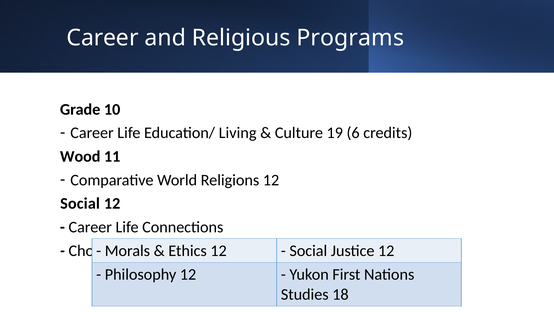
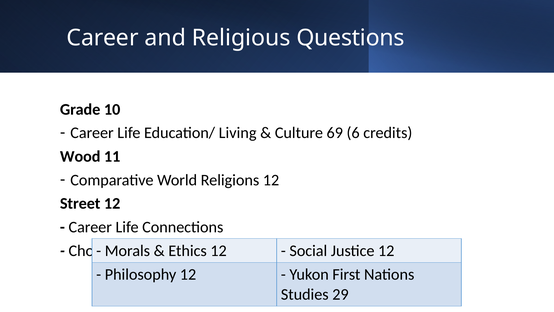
Programs: Programs -> Questions
19: 19 -> 69
Social at (80, 203): Social -> Street
18: 18 -> 29
